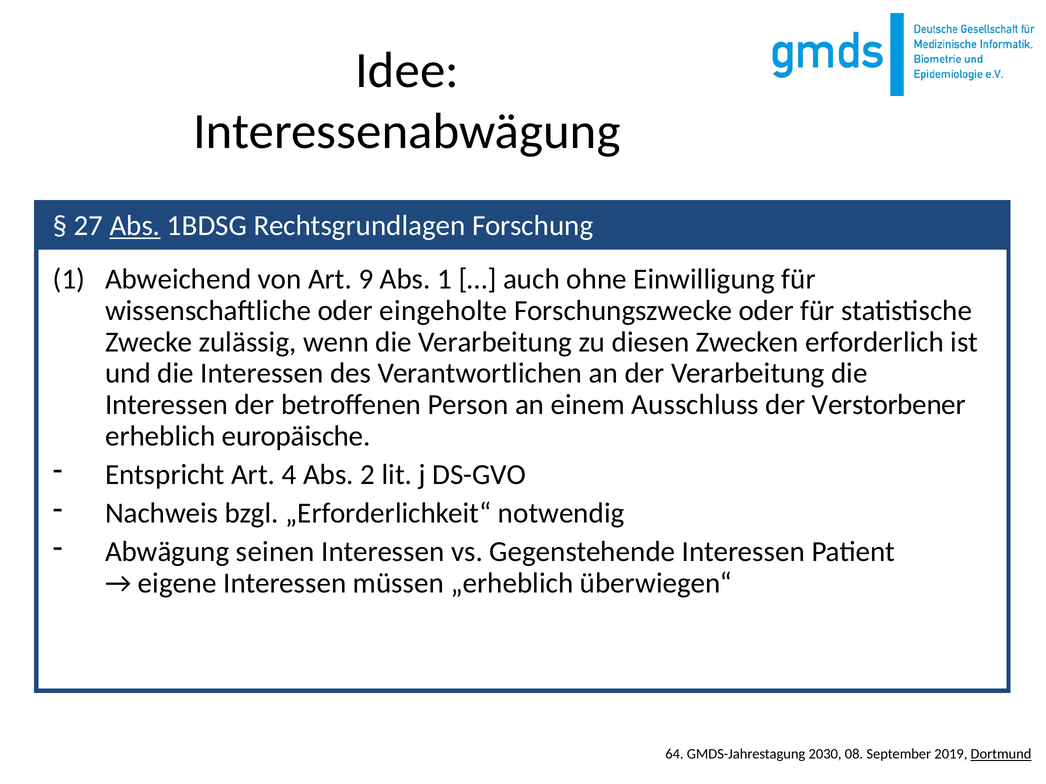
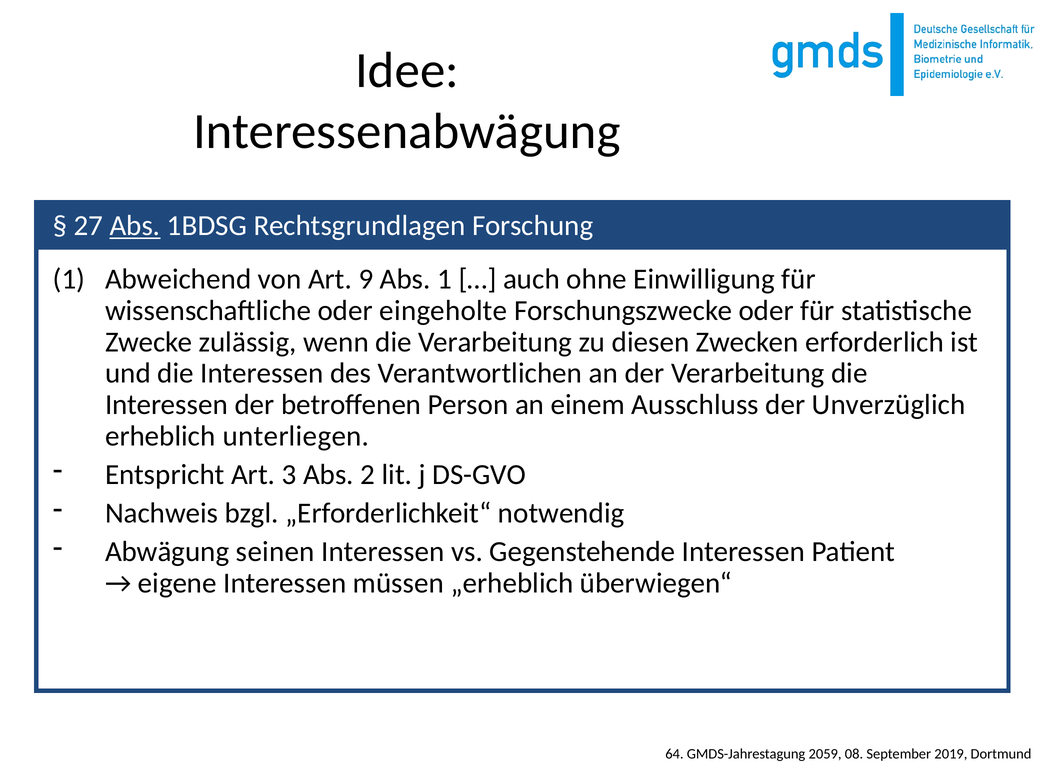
Verstorbener: Verstorbener -> Unverzüglich
europäische: europäische -> unterliegen
4: 4 -> 3
2030: 2030 -> 2059
Dortmund underline: present -> none
